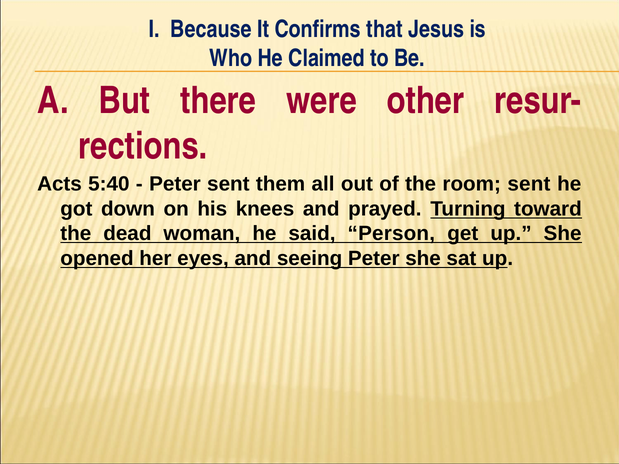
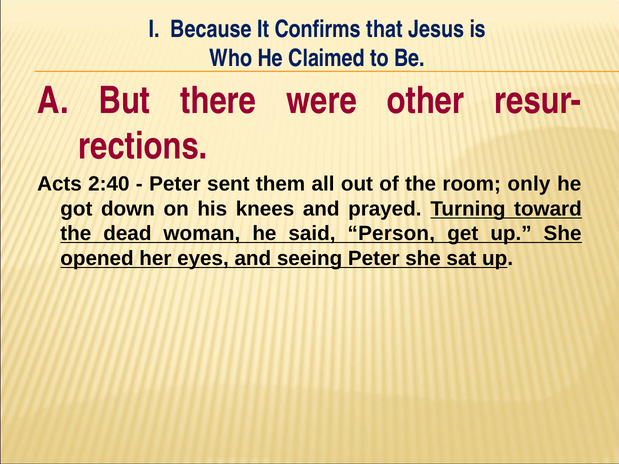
5:40: 5:40 -> 2:40
room sent: sent -> only
